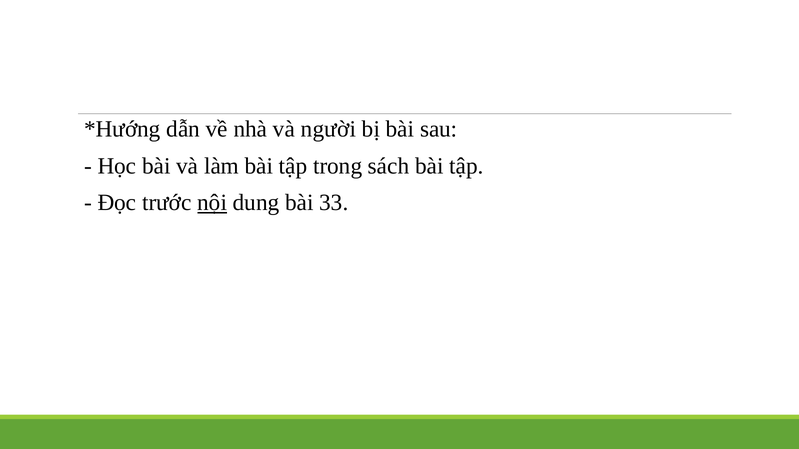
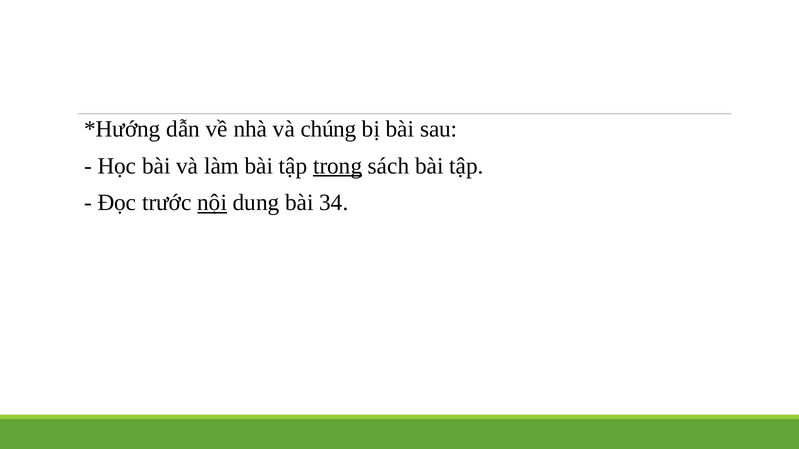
người: người -> chúng
trong underline: none -> present
33: 33 -> 34
